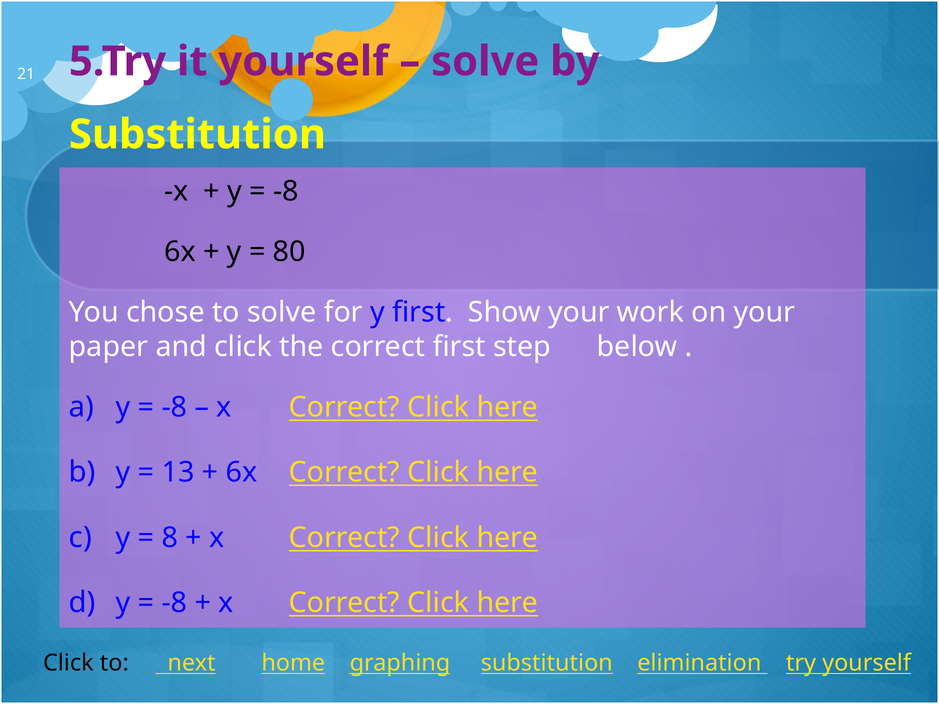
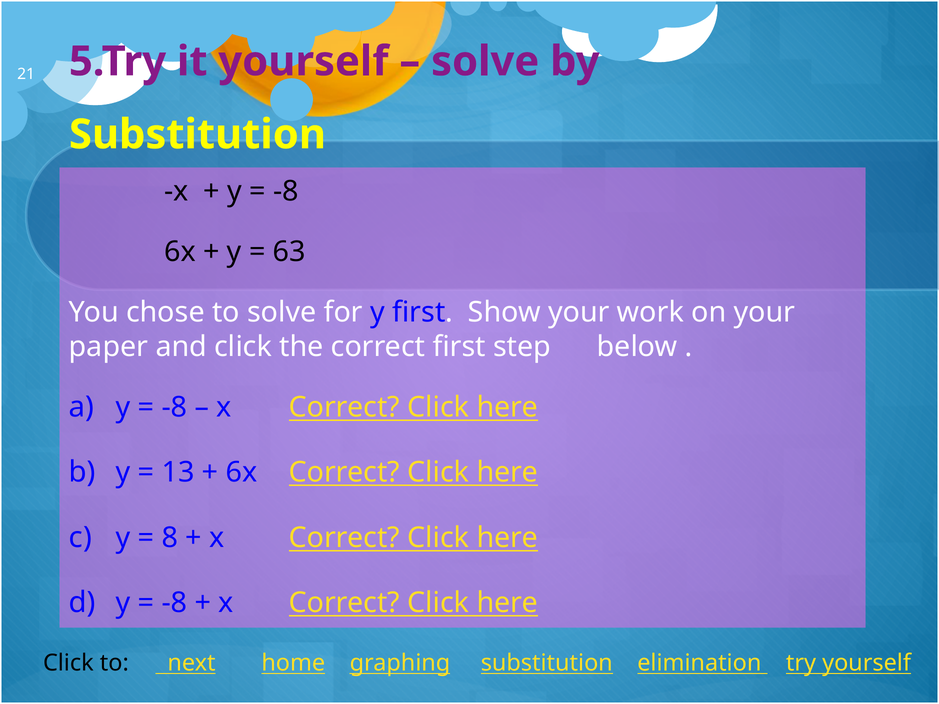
80: 80 -> 63
